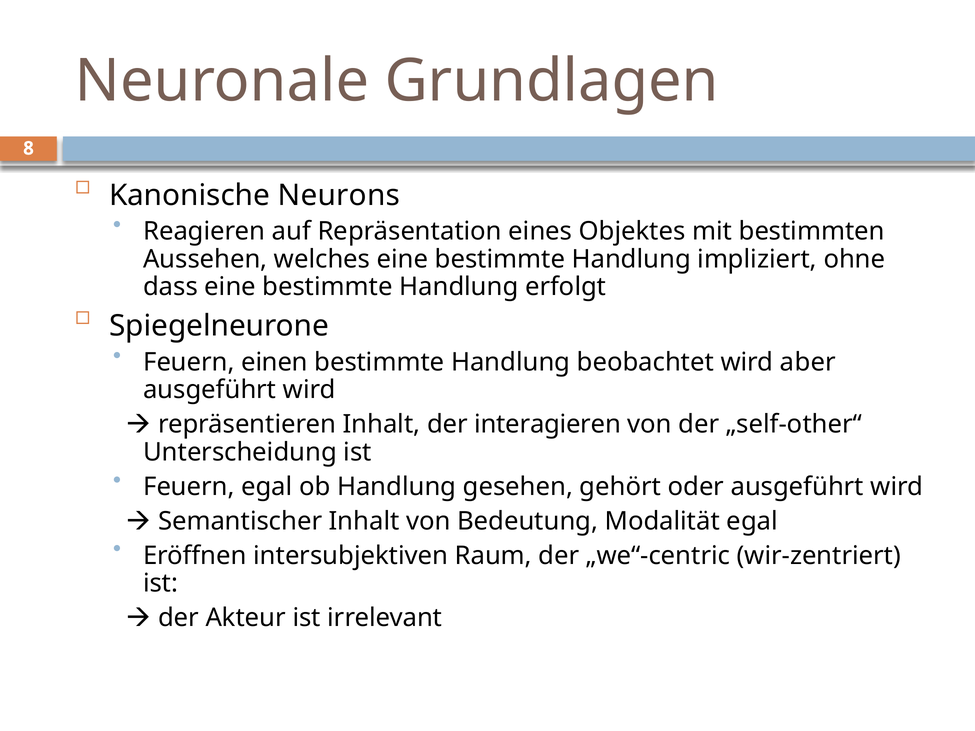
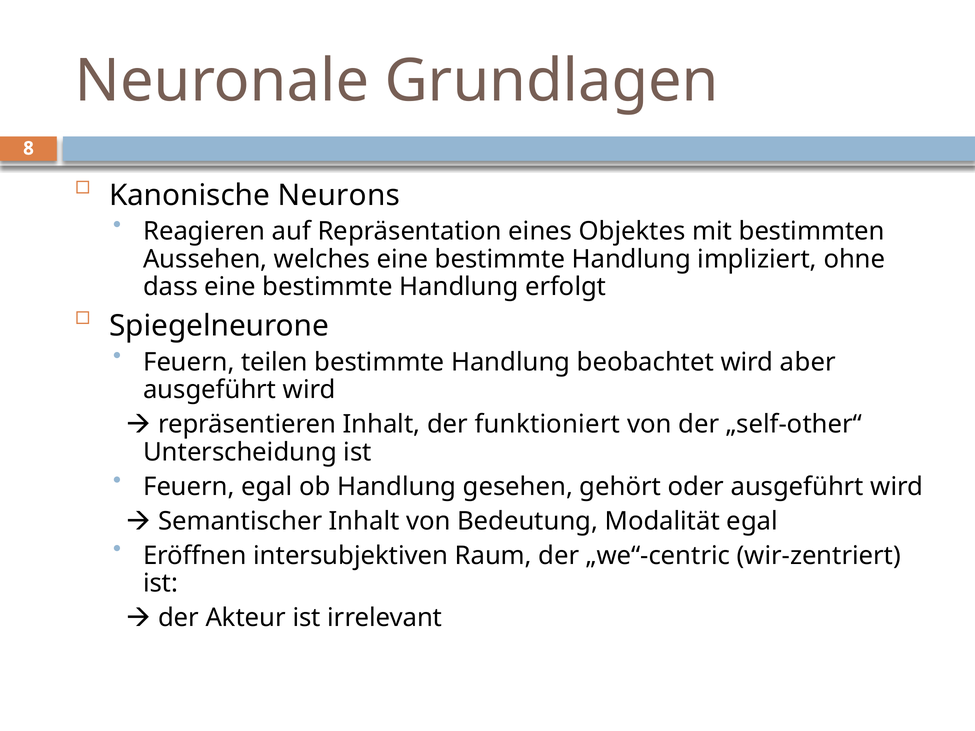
einen: einen -> teilen
interagieren: interagieren -> funktioniert
